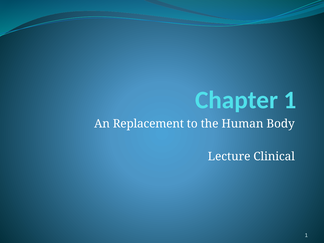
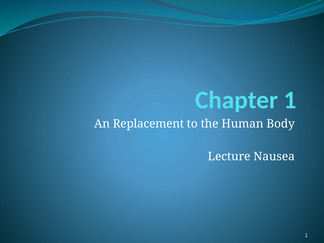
Clinical: Clinical -> Nausea
